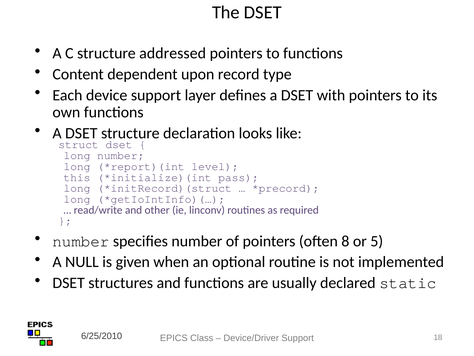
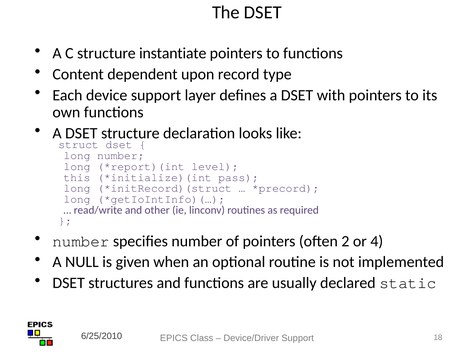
addressed: addressed -> instantiate
8: 8 -> 2
5: 5 -> 4
